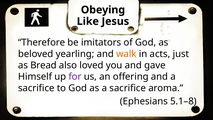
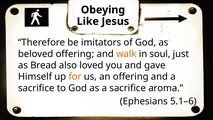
beloved yearling: yearling -> offering
acts: acts -> soul
for colour: purple -> orange
5.1–8: 5.1–8 -> 5.1–6
